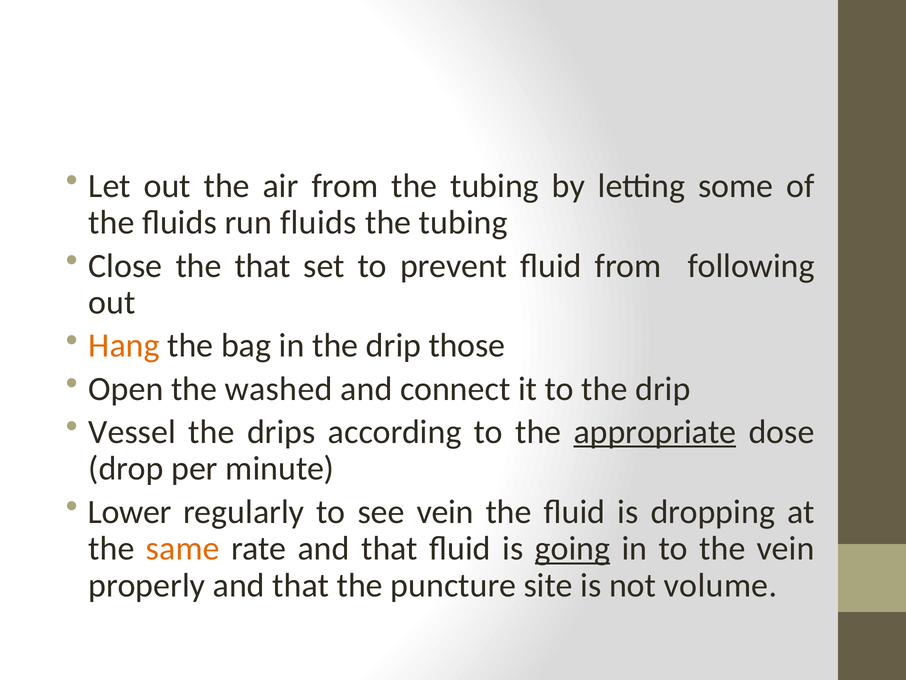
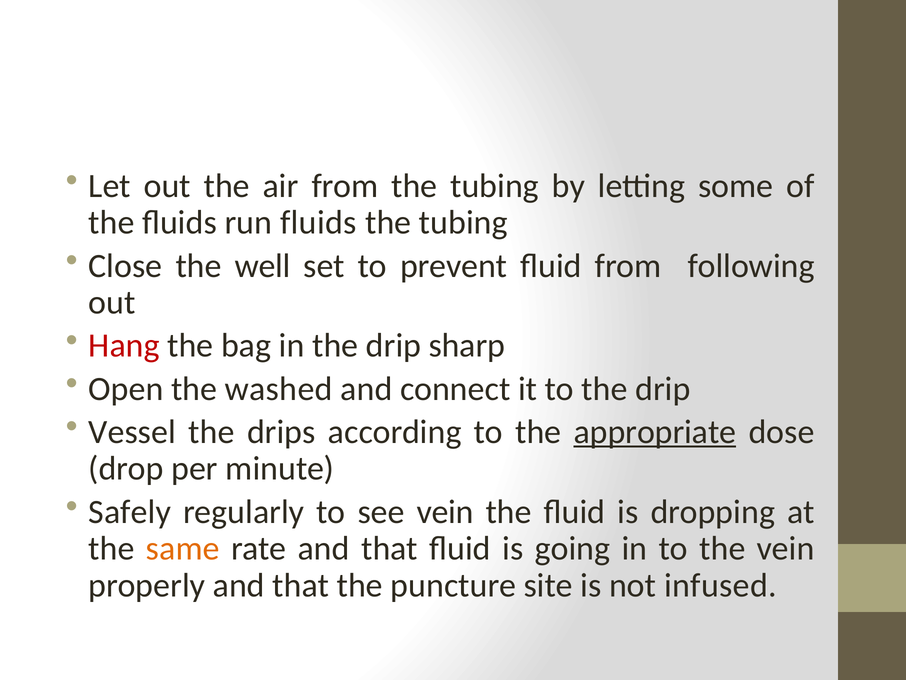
the that: that -> well
Hang colour: orange -> red
those: those -> sharp
Lower: Lower -> Safely
going underline: present -> none
volume: volume -> infused
